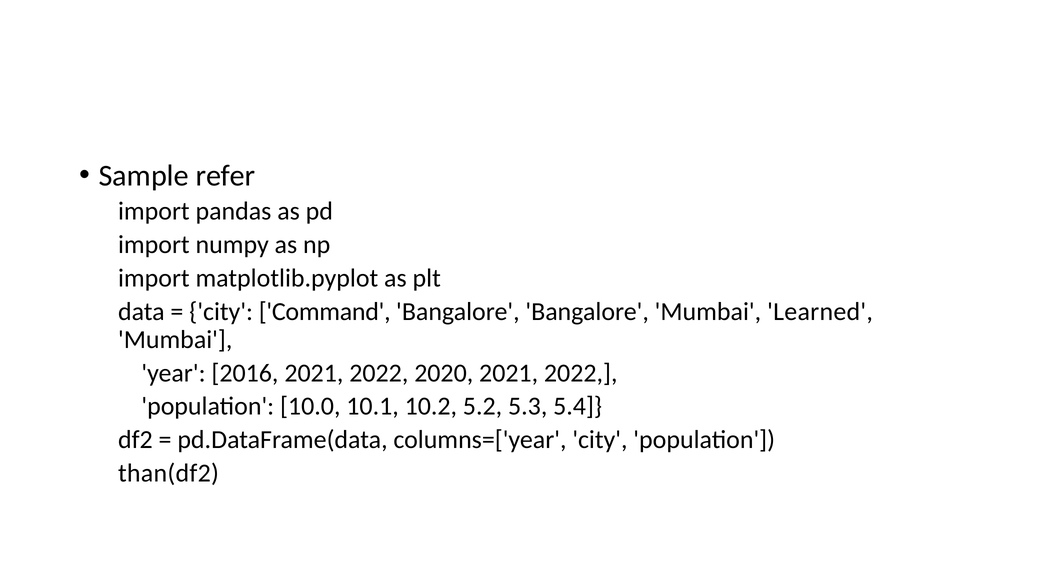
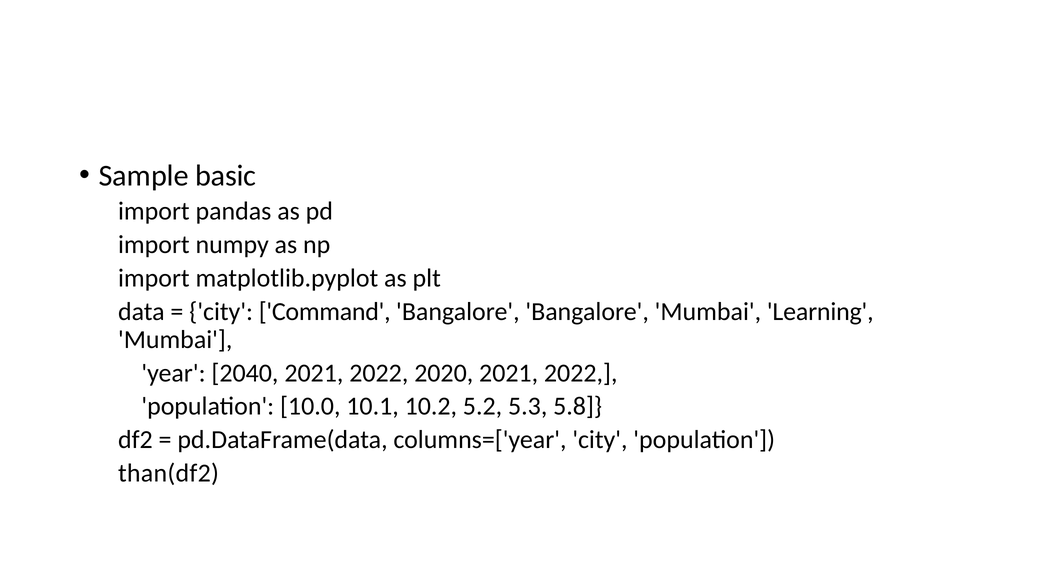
refer: refer -> basic
Learned: Learned -> Learning
2016: 2016 -> 2040
5.4: 5.4 -> 5.8
